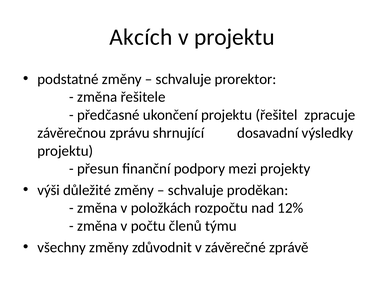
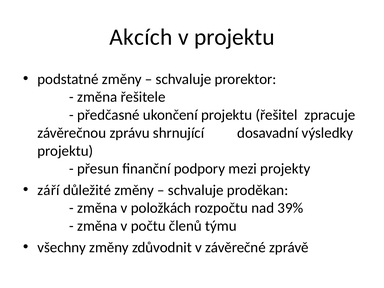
výši: výši -> září
12%: 12% -> 39%
